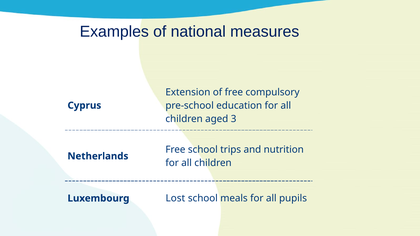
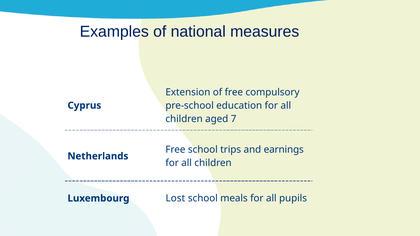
3: 3 -> 7
nutrition: nutrition -> earnings
